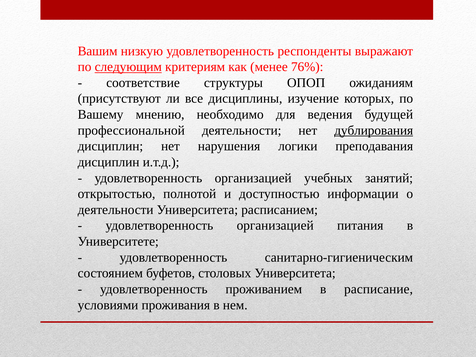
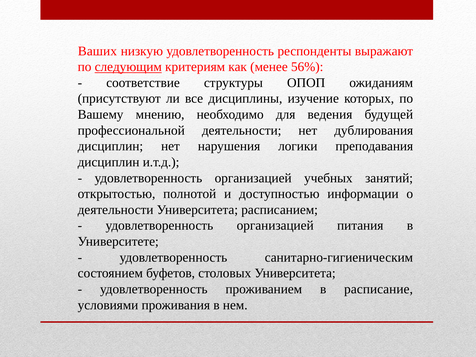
Вашим: Вашим -> Ваших
76%: 76% -> 56%
дублирования underline: present -> none
